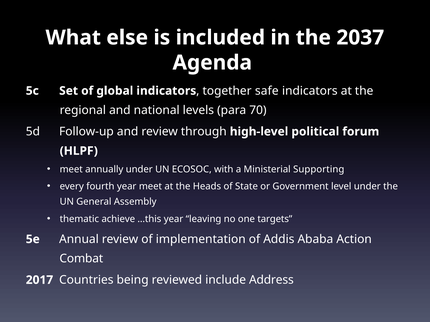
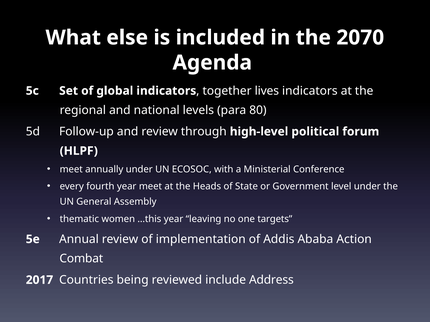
2037: 2037 -> 2070
safe: safe -> lives
70: 70 -> 80
Supporting: Supporting -> Conference
achieve: achieve -> women
